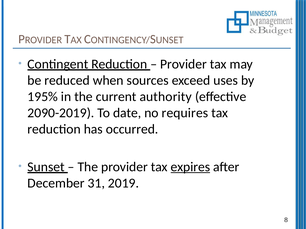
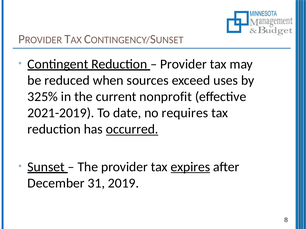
195%: 195% -> 325%
authority: authority -> nonprofit
2090-2019: 2090-2019 -> 2021-2019
occurred underline: none -> present
